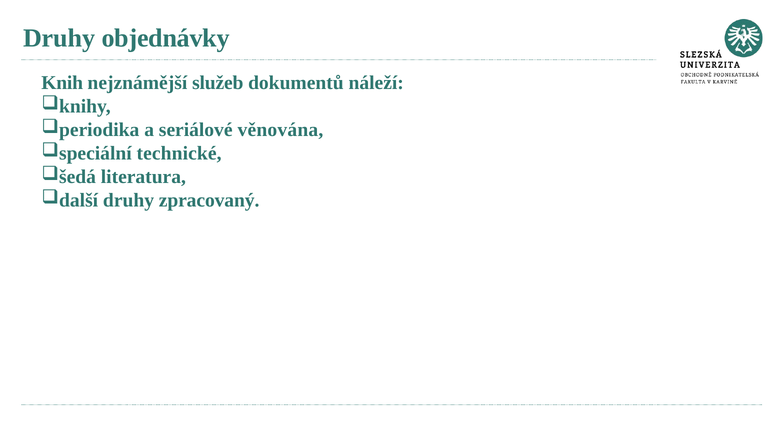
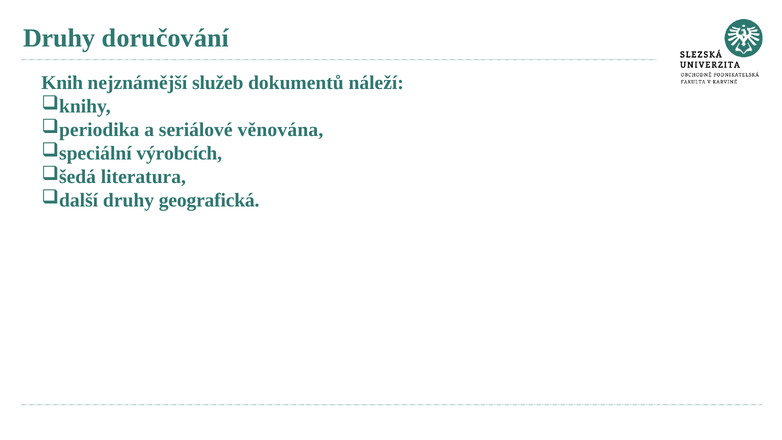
objednávky: objednávky -> doručování
technické: technické -> výrobcích
zpracovaný: zpracovaný -> geografická
